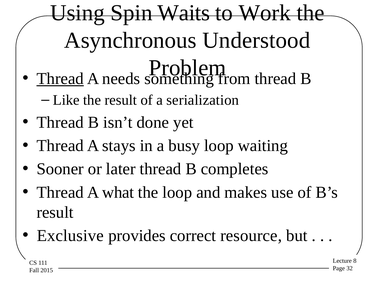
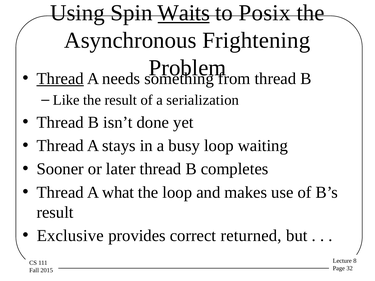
Waits underline: none -> present
Work: Work -> Posix
Understood: Understood -> Frightening
resource: resource -> returned
